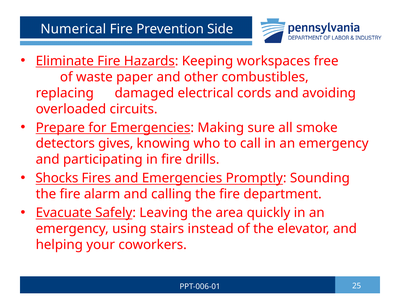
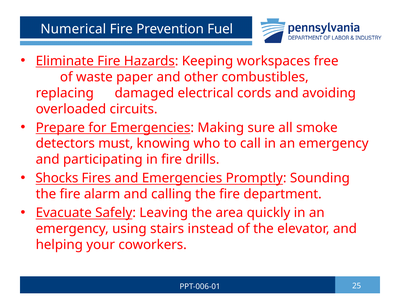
Side: Side -> Fuel
gives: gives -> must
